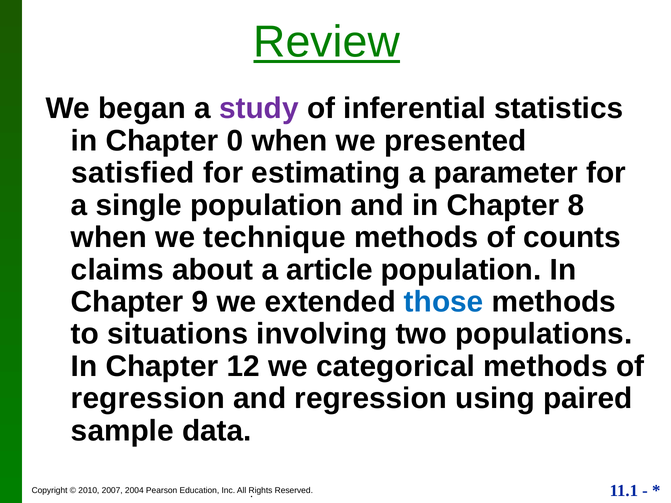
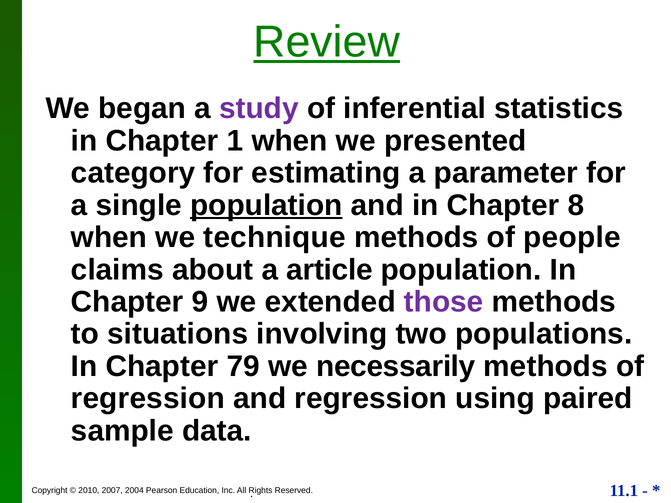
0: 0 -> 1
satisfied: satisfied -> category
population at (266, 205) underline: none -> present
counts: counts -> people
those colour: blue -> purple
12: 12 -> 79
categorical: categorical -> necessarily
